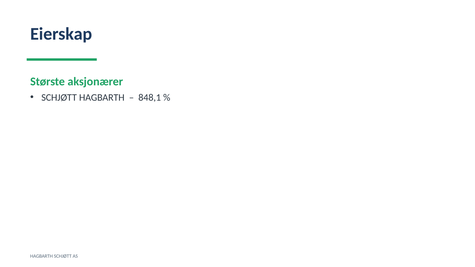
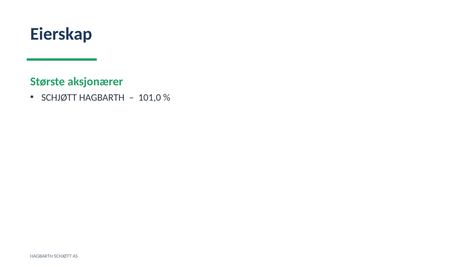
848,1: 848,1 -> 101,0
